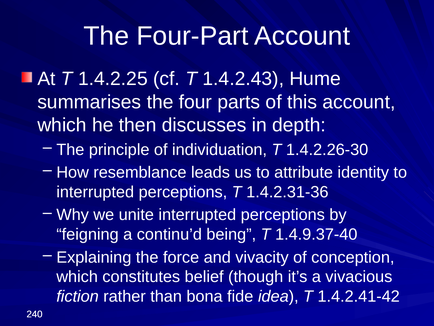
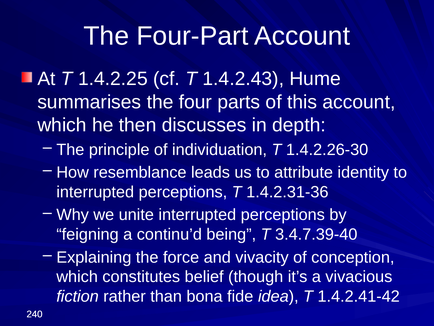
1.4.9.37-40: 1.4.9.37-40 -> 3.4.7.39-40
